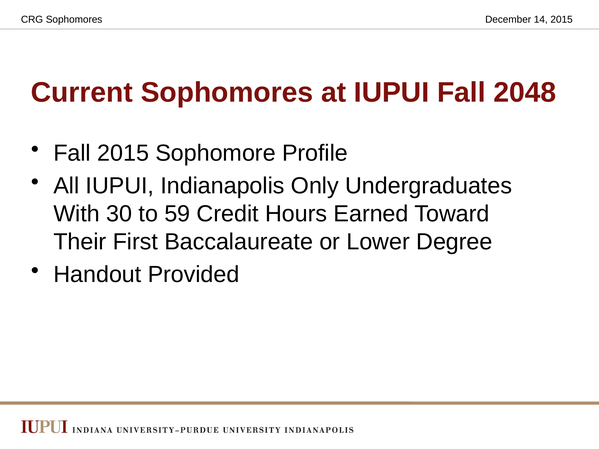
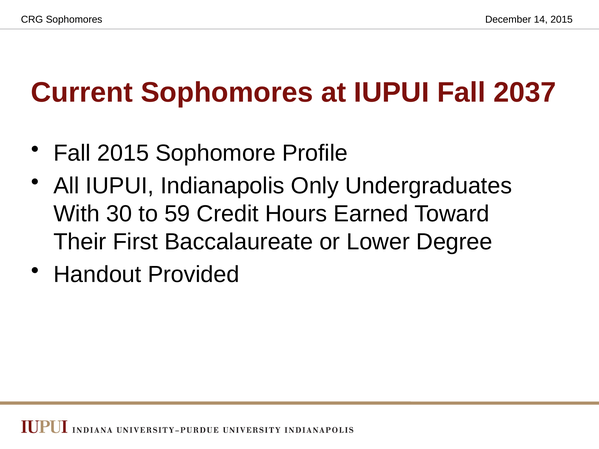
2048: 2048 -> 2037
